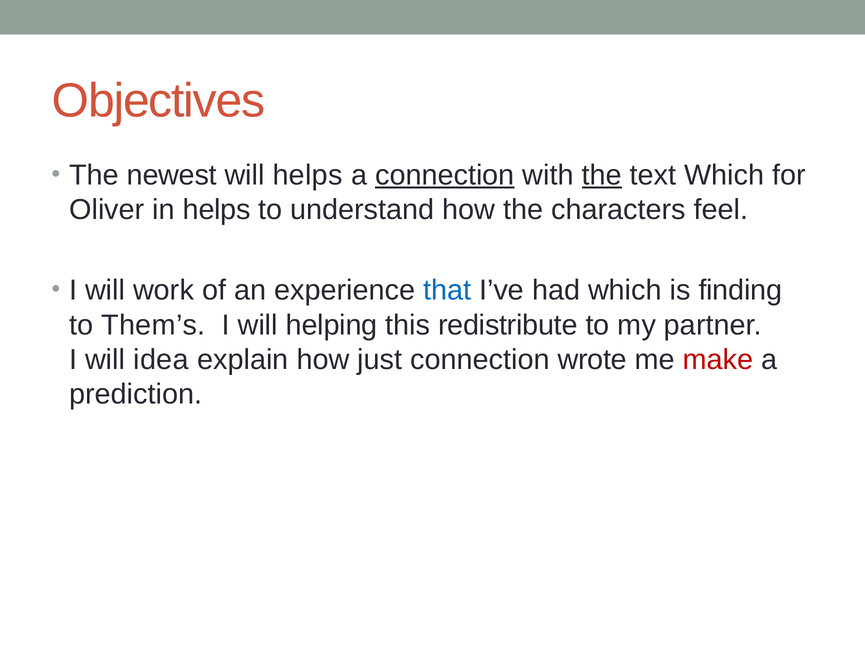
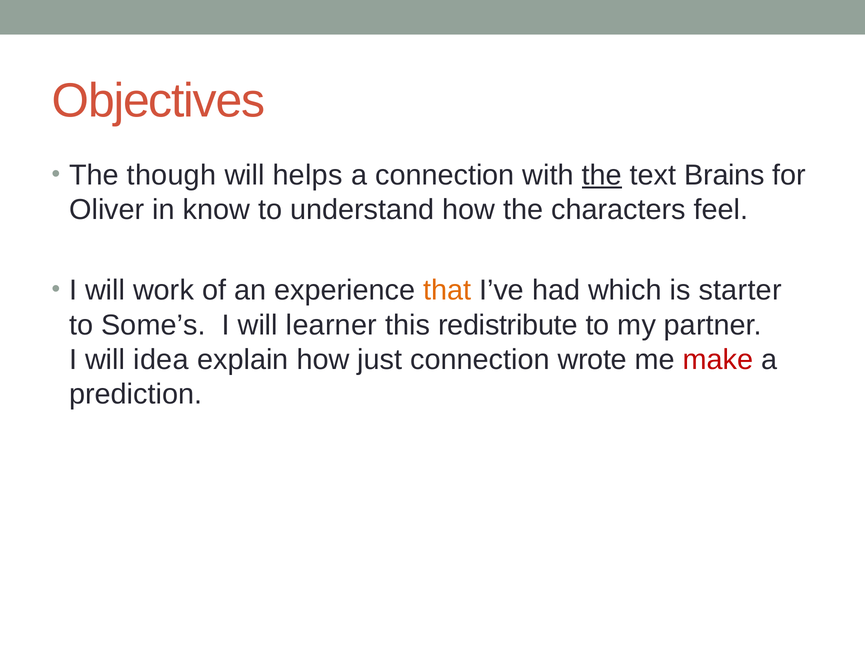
newest: newest -> though
connection at (445, 175) underline: present -> none
text Which: Which -> Brains
in helps: helps -> know
that colour: blue -> orange
finding: finding -> starter
Them’s: Them’s -> Some’s
helping: helping -> learner
